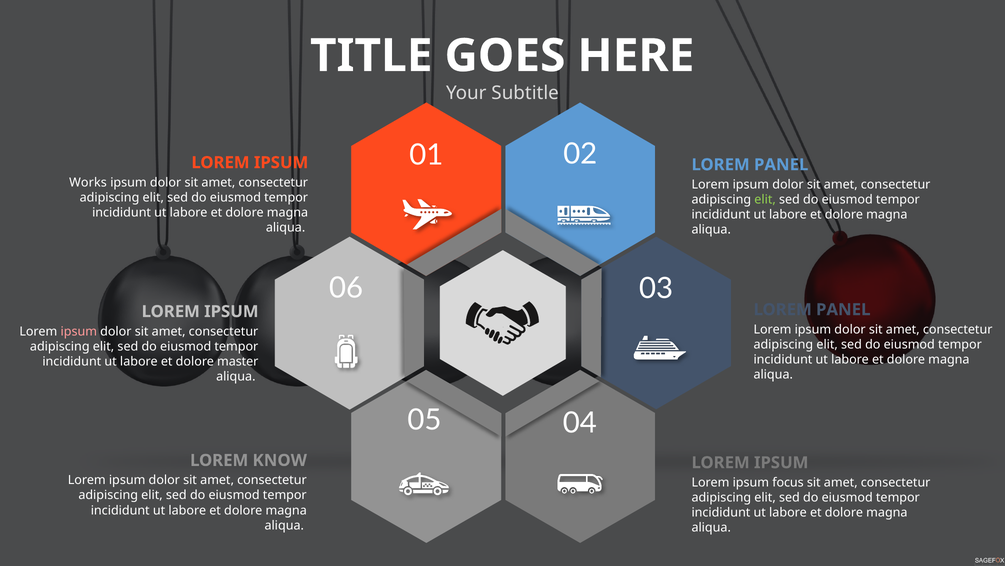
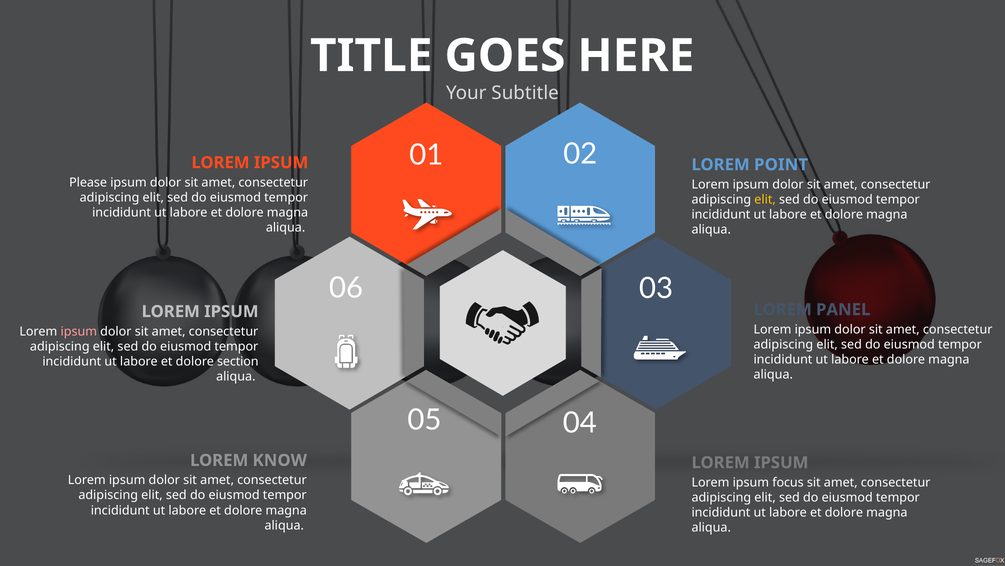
PANEL at (781, 165): PANEL -> POINT
Works: Works -> Please
elit at (765, 199) colour: light green -> yellow
master: master -> section
